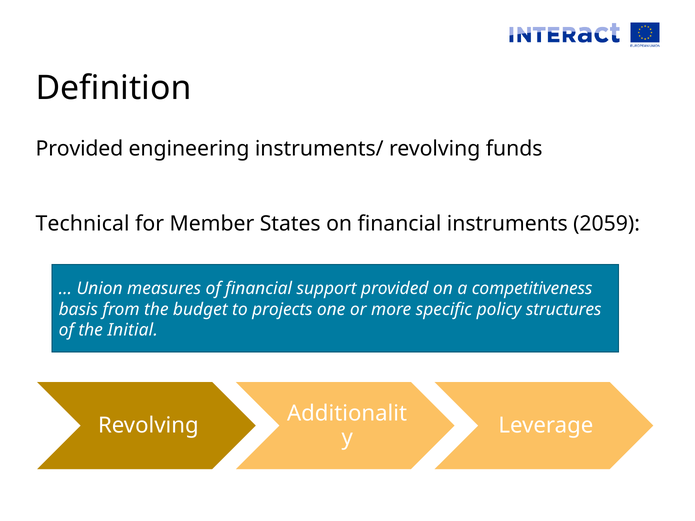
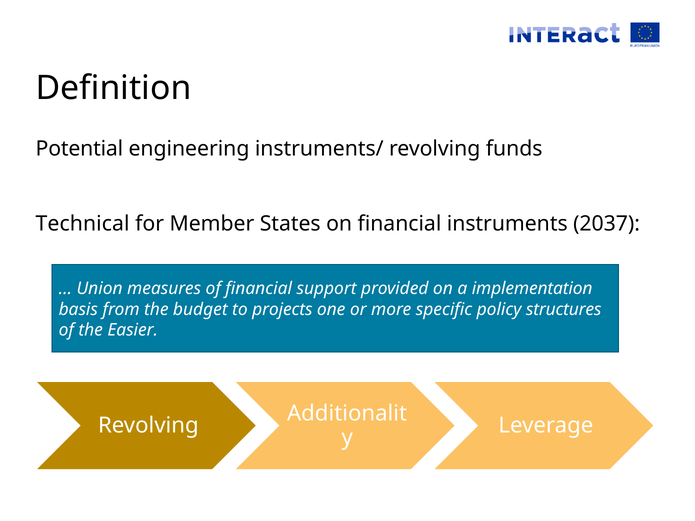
Provided at (79, 149): Provided -> Potential
2059: 2059 -> 2037
competitiveness: competitiveness -> implementation
Initial: Initial -> Easier
